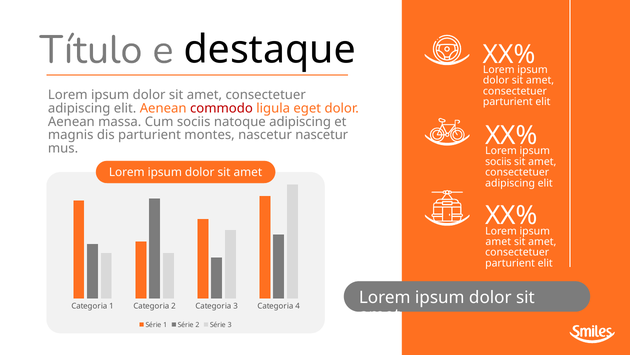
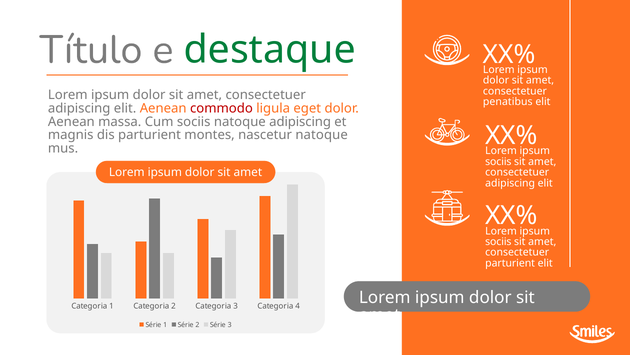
destaque colour: black -> green
parturient at (508, 102): parturient -> penatibus
nascetur nascetur: nascetur -> natoque
amet at (498, 241): amet -> sociis
